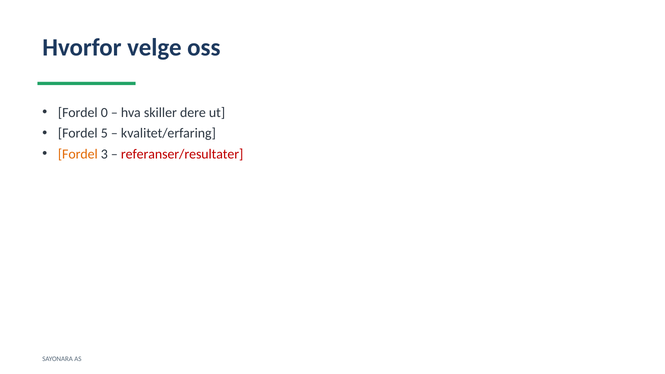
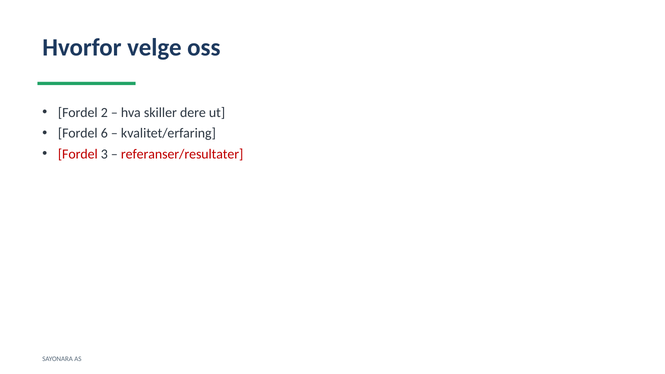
0: 0 -> 2
5: 5 -> 6
Fordel at (78, 154) colour: orange -> red
